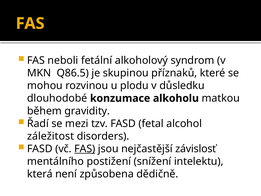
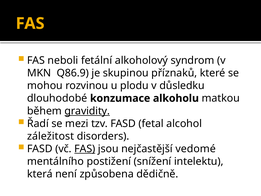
Q86.5: Q86.5 -> Q86.9
gravidity underline: none -> present
závislosť: závislosť -> vedomé
